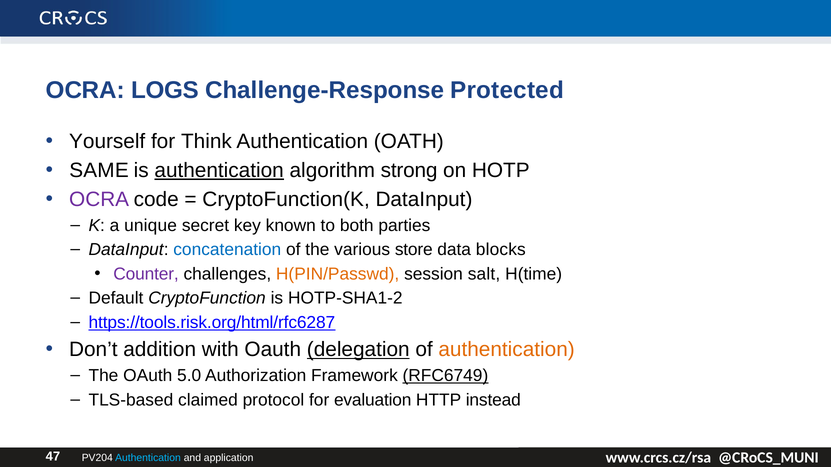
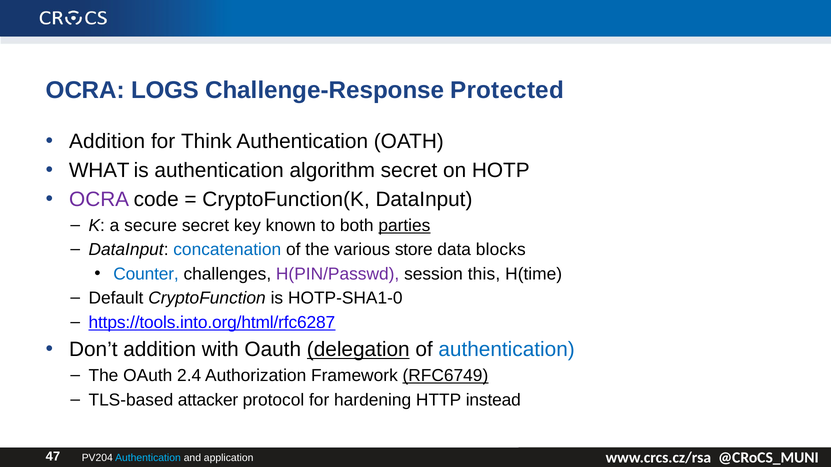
Yourself at (107, 141): Yourself -> Addition
SAME: SAME -> WHAT
authentication at (219, 171) underline: present -> none
algorithm strong: strong -> secret
unique: unique -> secure
parties underline: none -> present
Counter colour: purple -> blue
H(PIN/Passwd colour: orange -> purple
salt: salt -> this
HOTP-SHA1-2: HOTP-SHA1-2 -> HOTP-SHA1-0
https://tools.risk.org/html/rfc6287: https://tools.risk.org/html/rfc6287 -> https://tools.into.org/html/rfc6287
authentication at (507, 350) colour: orange -> blue
5.0: 5.0 -> 2.4
claimed: claimed -> attacker
evaluation: evaluation -> hardening
